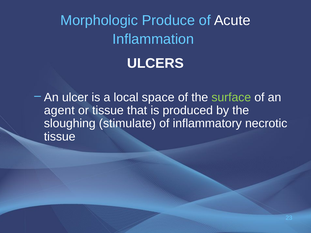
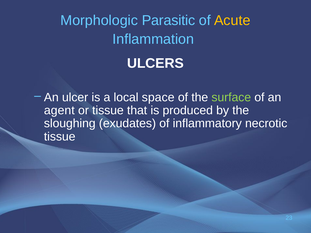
Produce: Produce -> Parasitic
Acute colour: white -> yellow
stimulate: stimulate -> exudates
